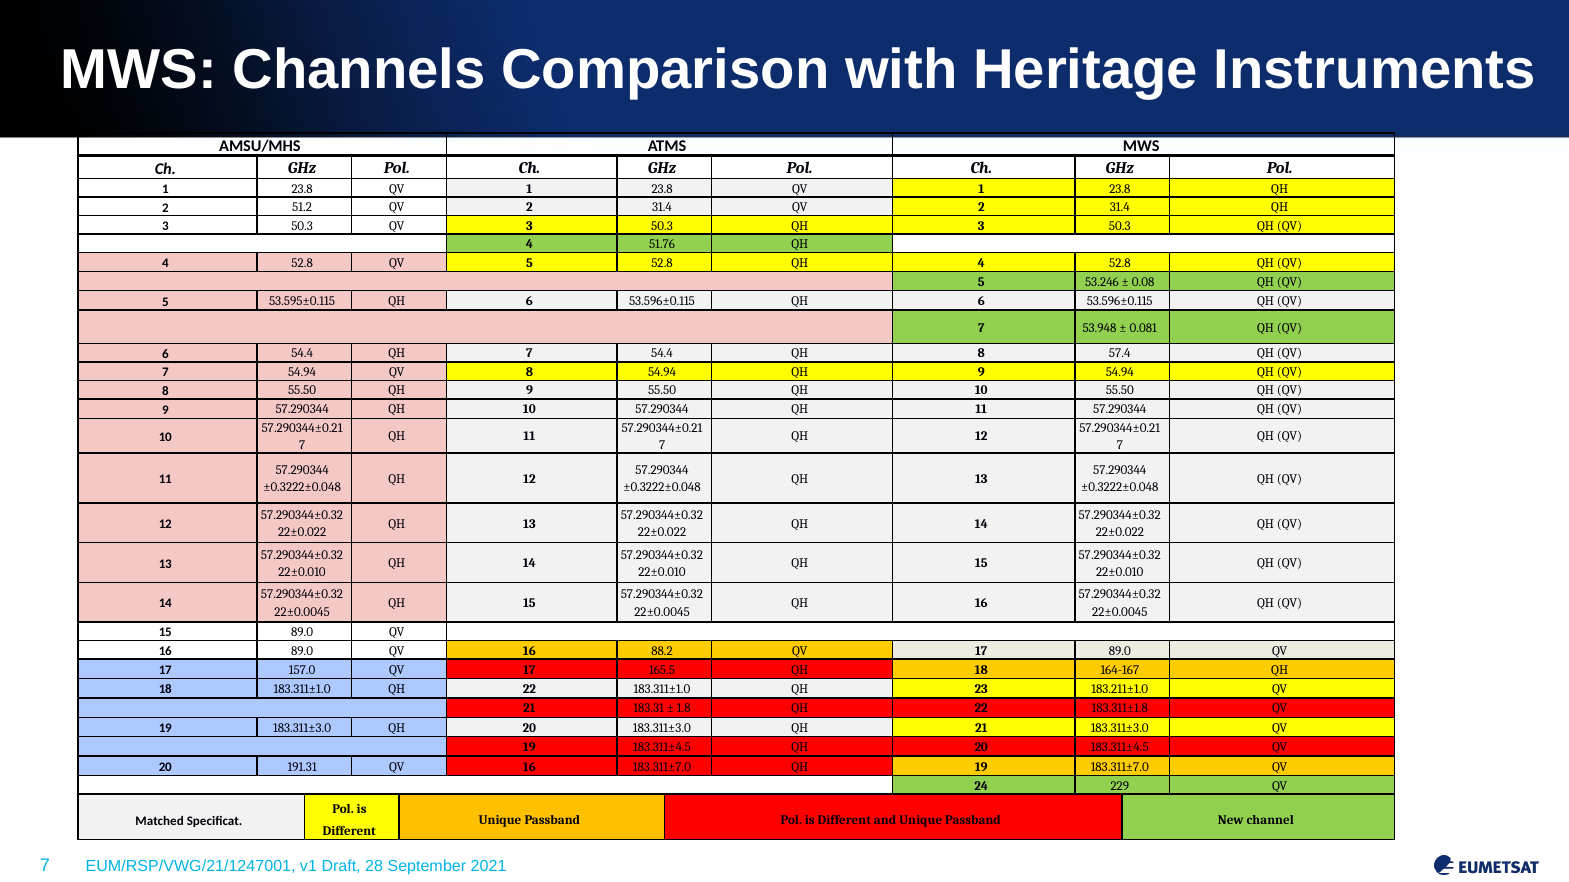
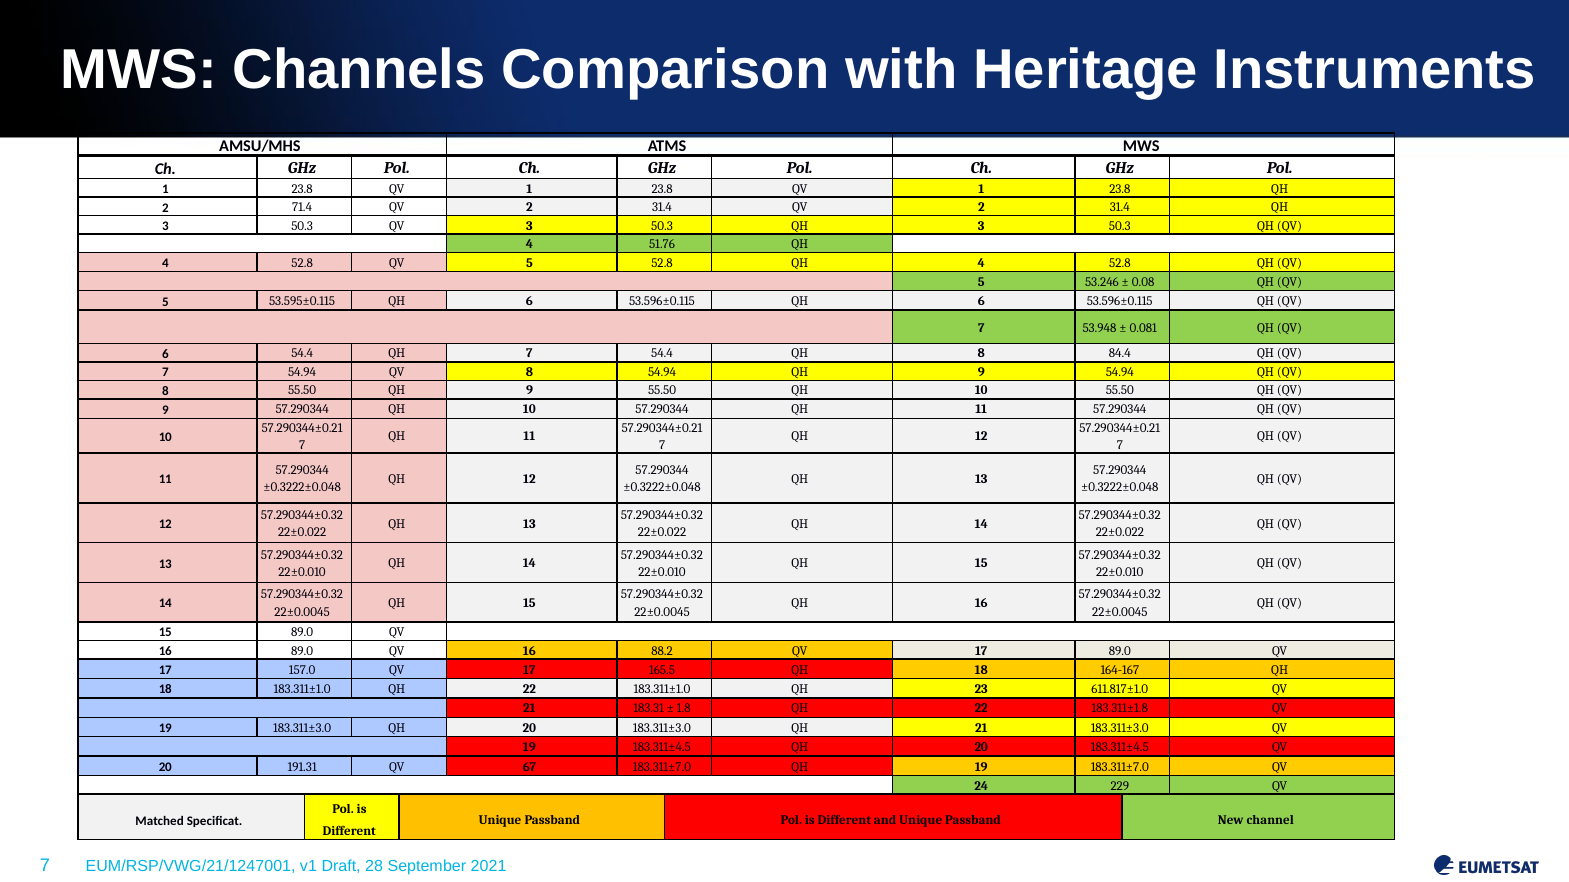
51.2: 51.2 -> 71.4
57.4: 57.4 -> 84.4
183.211±1.0: 183.211±1.0 -> 611.817±1.0
191.31 QV 16: 16 -> 67
